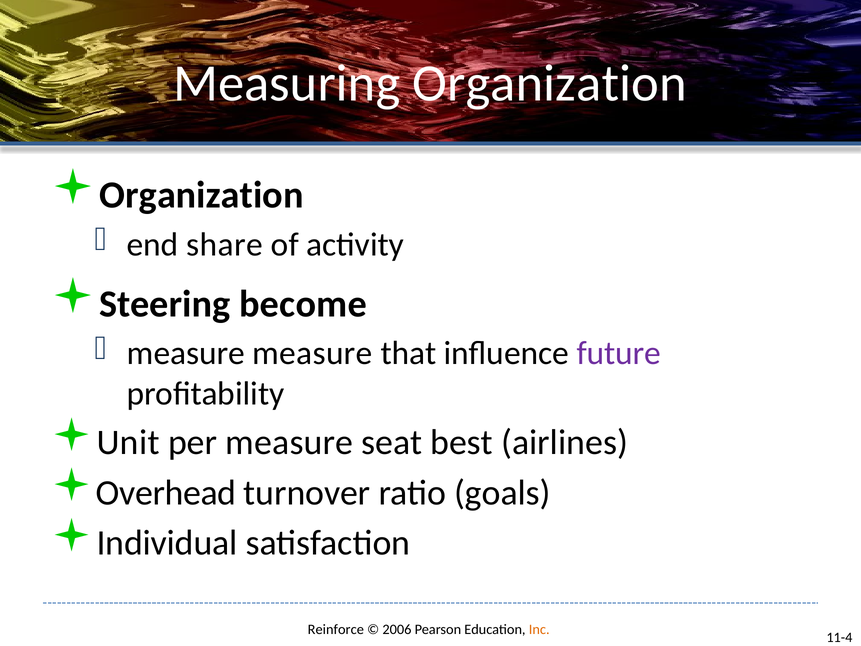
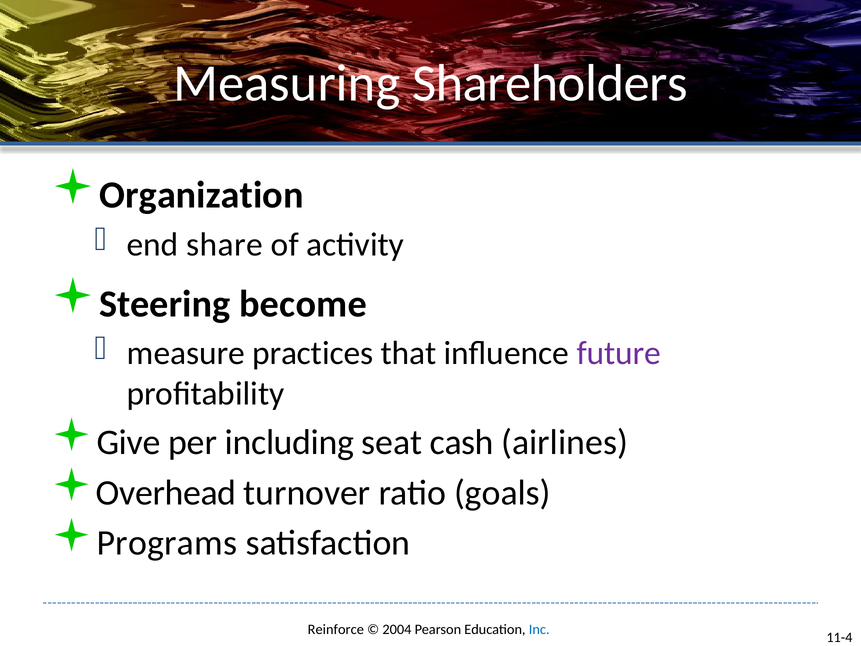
Measuring Organization: Organization -> Shareholders
measure measure: measure -> practices
Unit: Unit -> Give
per measure: measure -> including
best: best -> cash
Individual: Individual -> Programs
2006: 2006 -> 2004
Inc colour: orange -> blue
